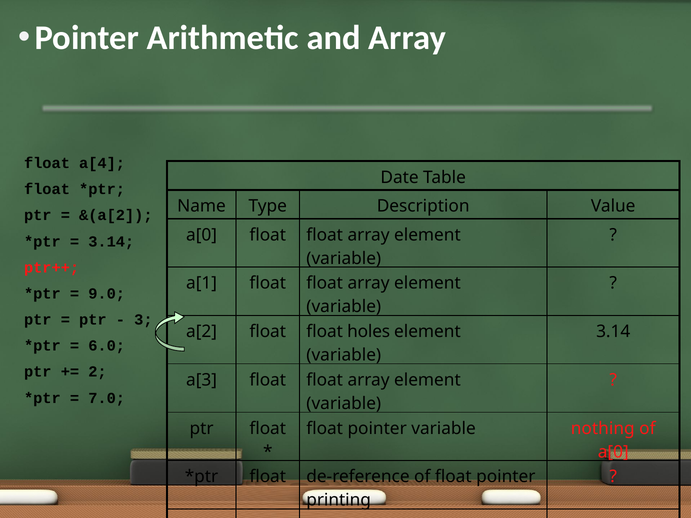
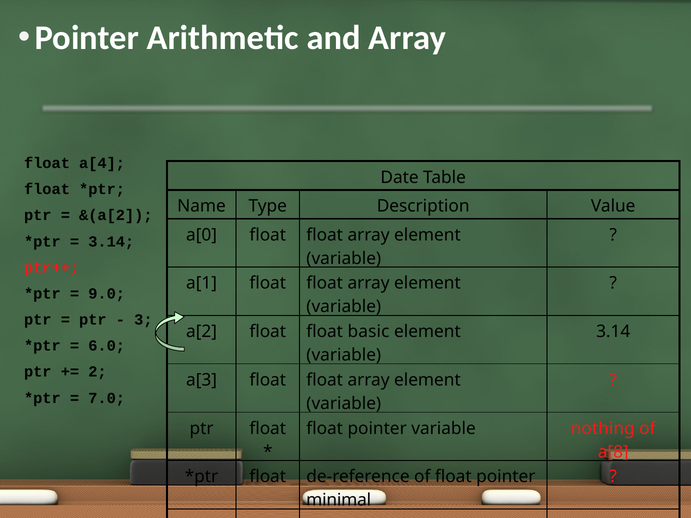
holes: holes -> basic
a[0 at (613, 452): a[0 -> a[8
printing: printing -> minimal
